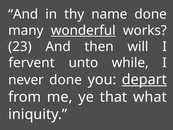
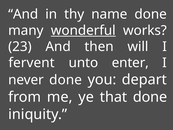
while: while -> enter
depart underline: present -> none
that what: what -> done
